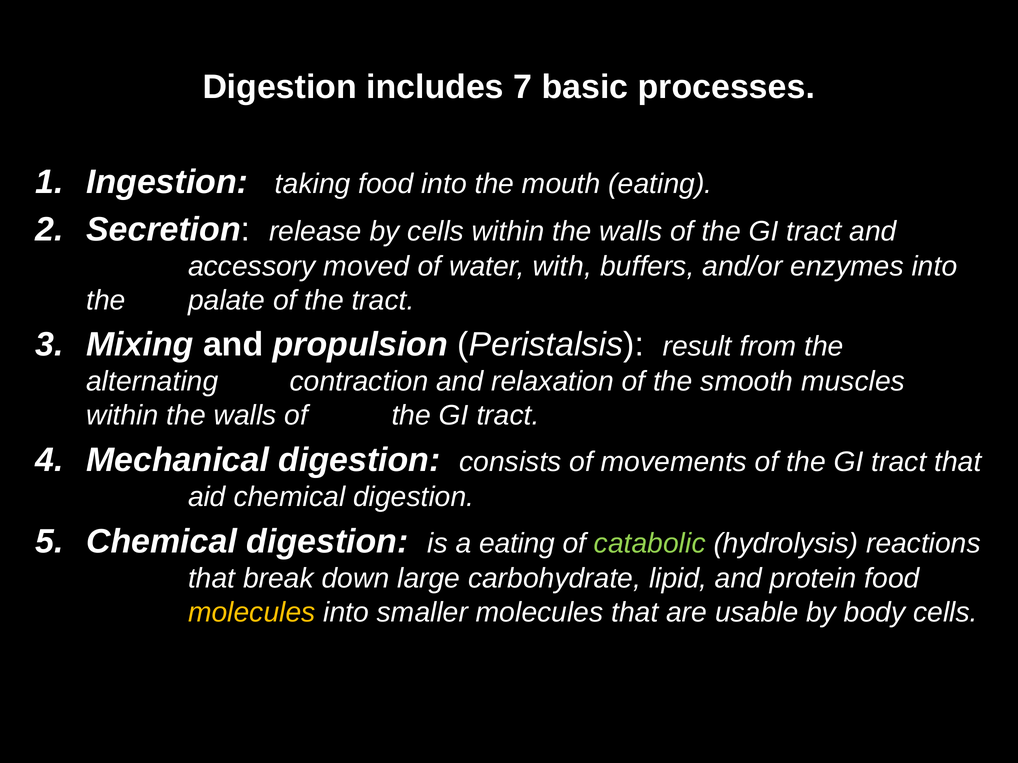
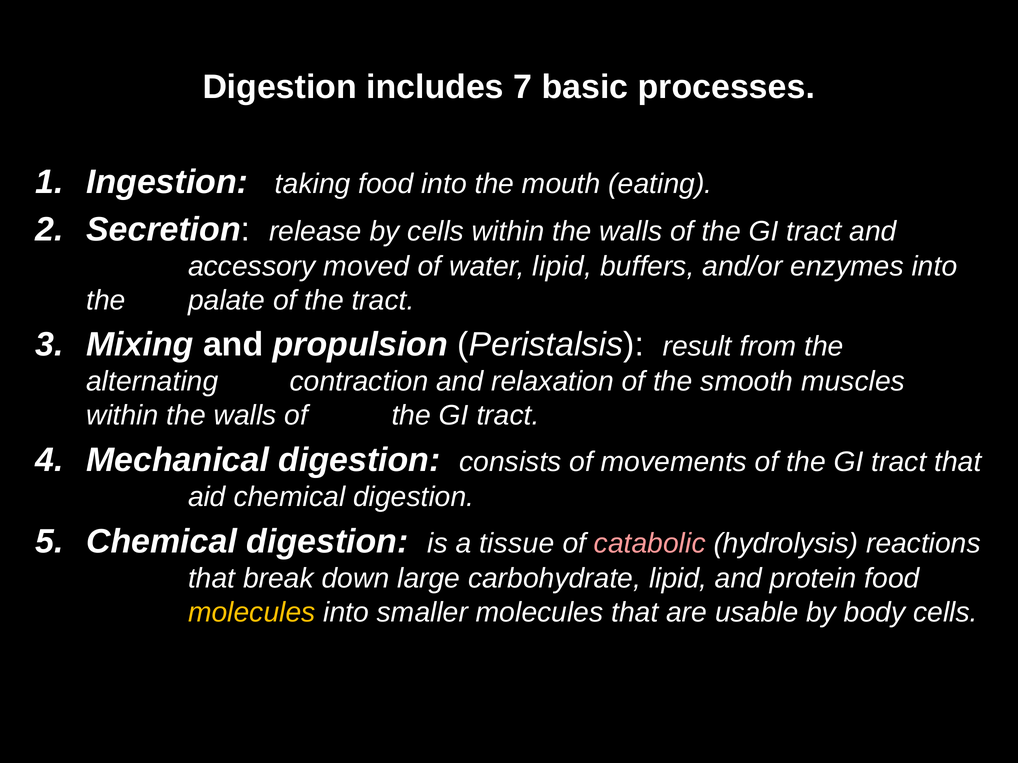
water with: with -> lipid
a eating: eating -> tissue
catabolic colour: light green -> pink
